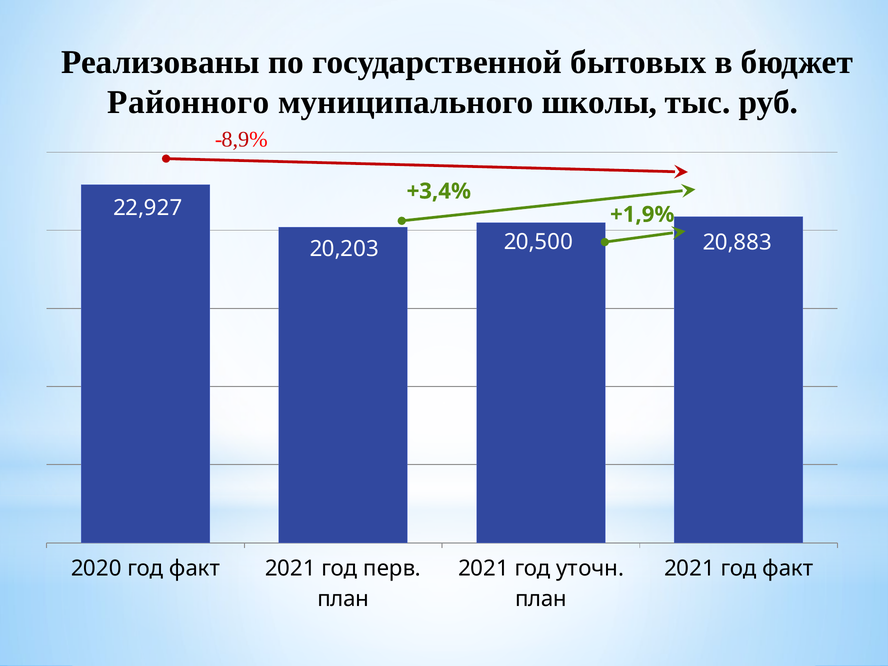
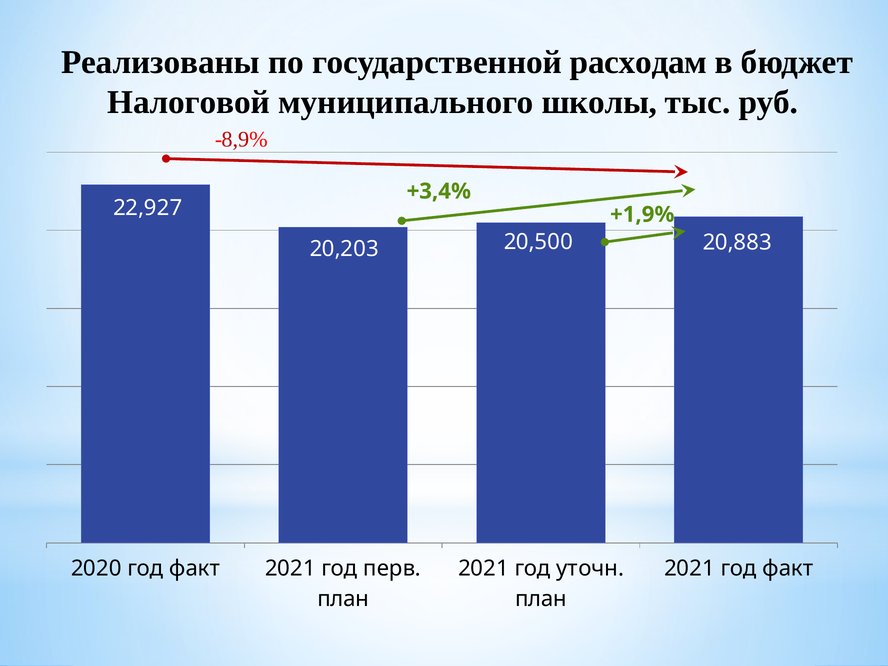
бытовых: бытовых -> расходам
Районного: Районного -> Налоговой
